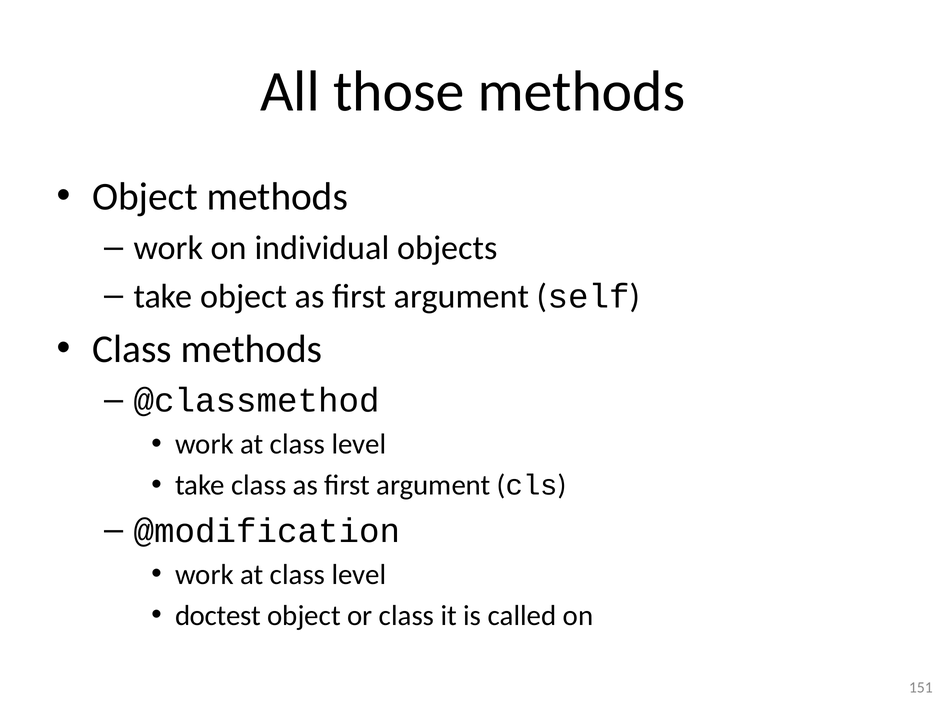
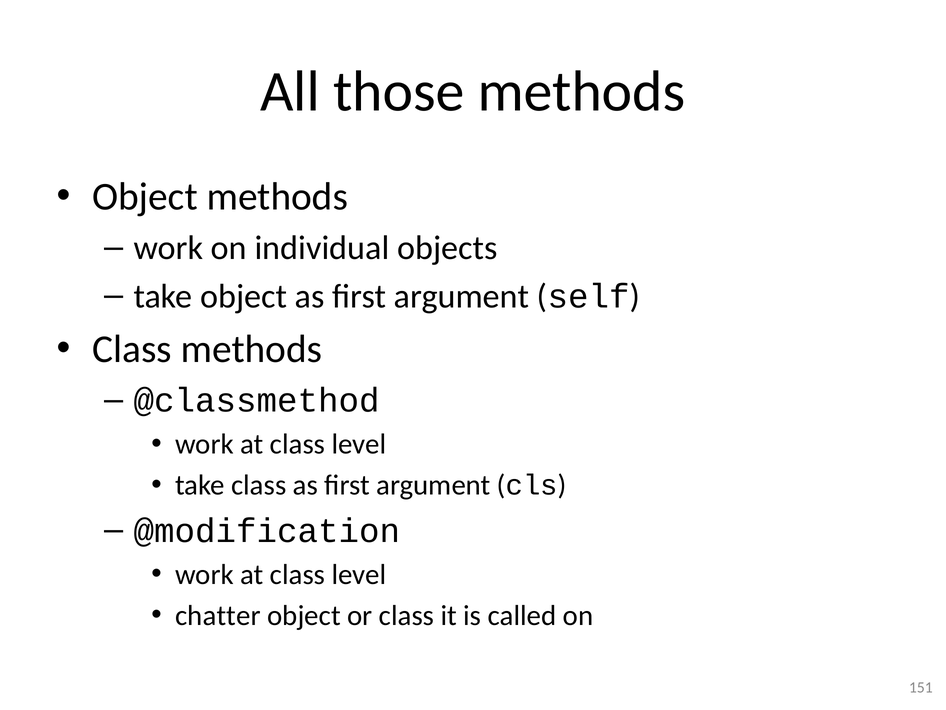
doctest: doctest -> chatter
